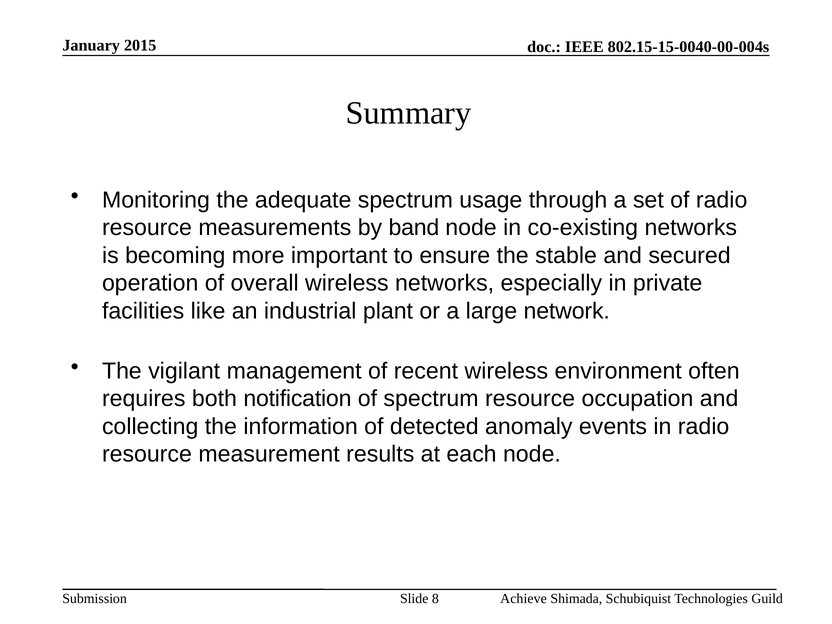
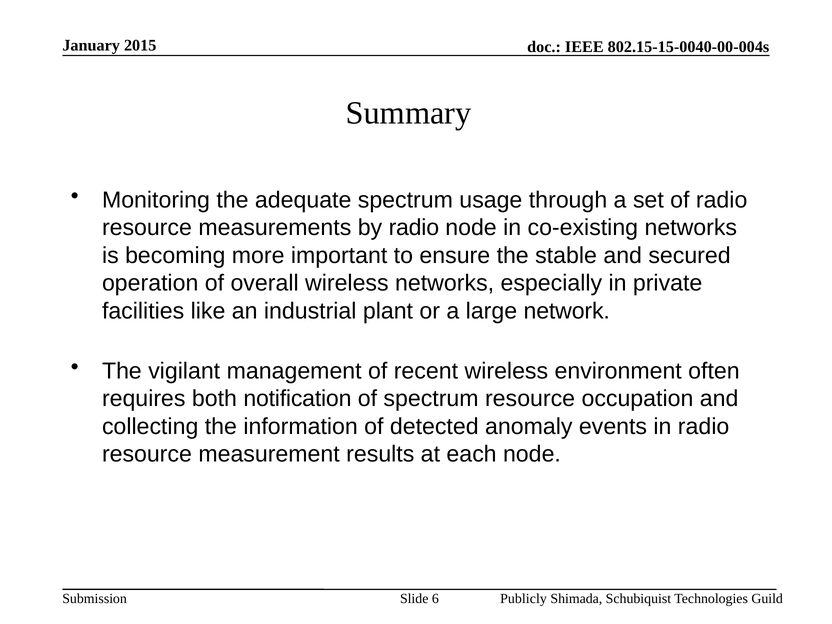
by band: band -> radio
Achieve: Achieve -> Publicly
8: 8 -> 6
